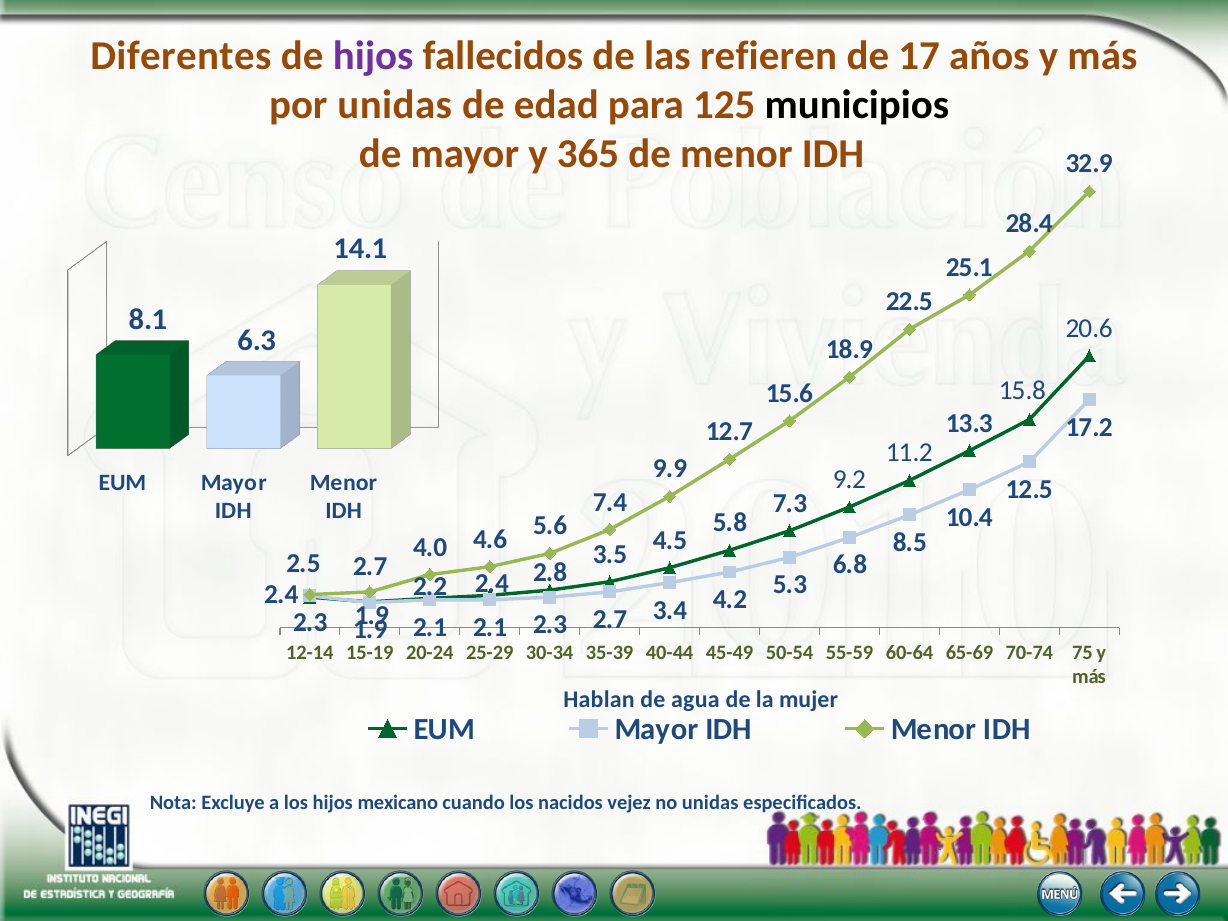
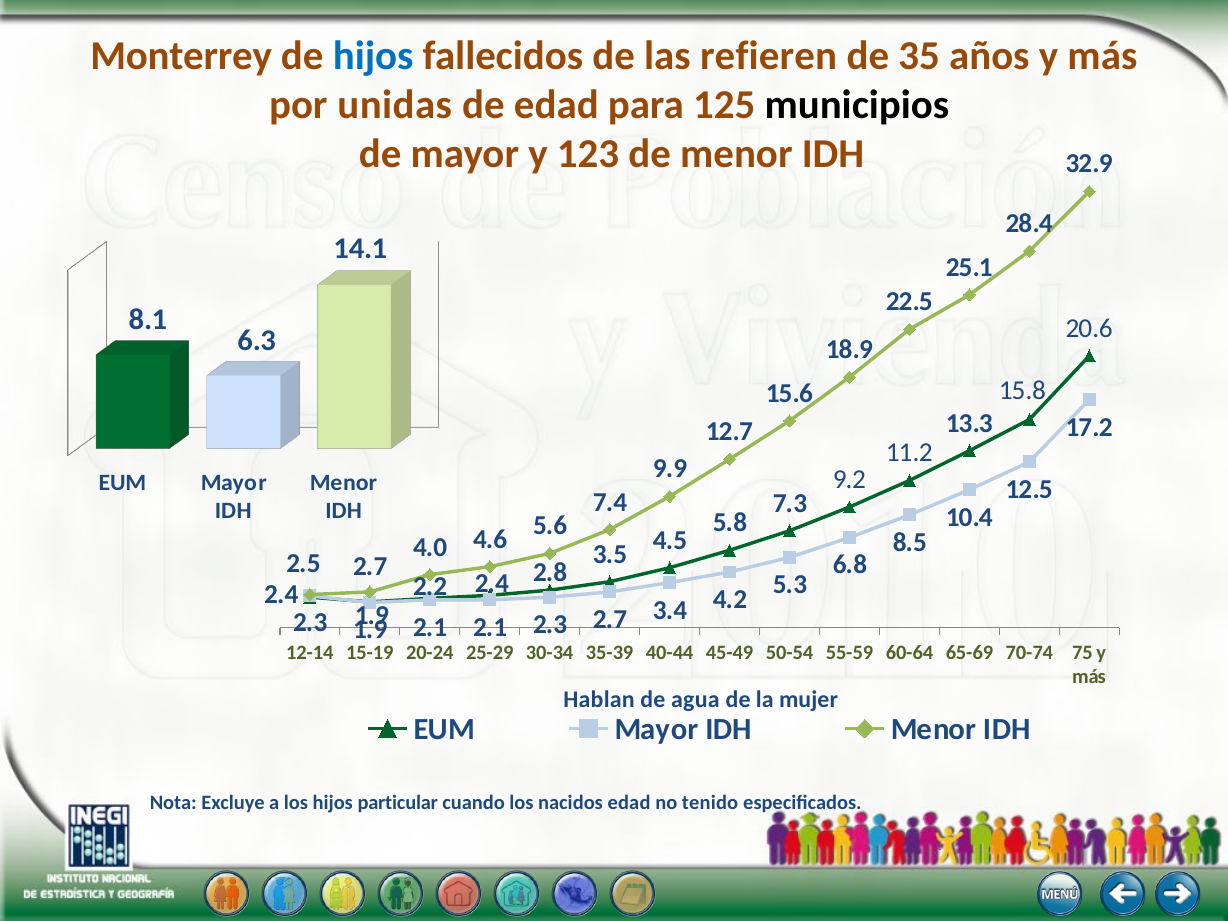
Diferentes: Diferentes -> Monterrey
hijos at (373, 56) colour: purple -> blue
17: 17 -> 35
365: 365 -> 123
mexicano: mexicano -> particular
nacidos vejez: vejez -> edad
no unidas: unidas -> tenido
